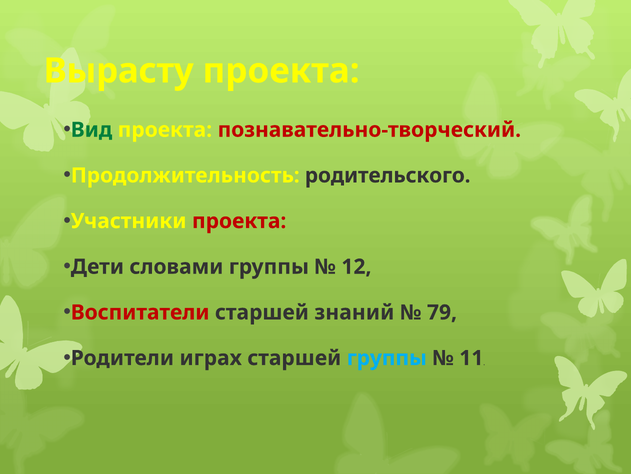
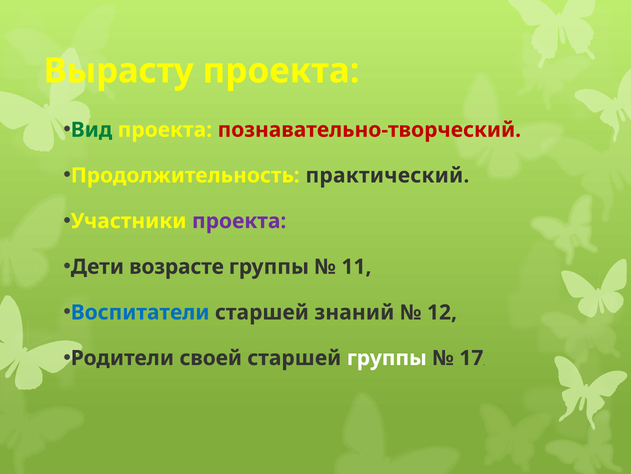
родительского: родительского -> практический
проекта at (239, 221) colour: red -> purple
словами: словами -> возрасте
12: 12 -> 11
Воспитатели colour: red -> blue
79: 79 -> 12
играх: играх -> своей
группы at (387, 358) colour: light blue -> white
11: 11 -> 17
